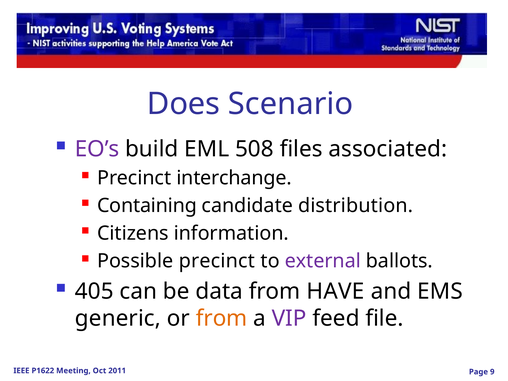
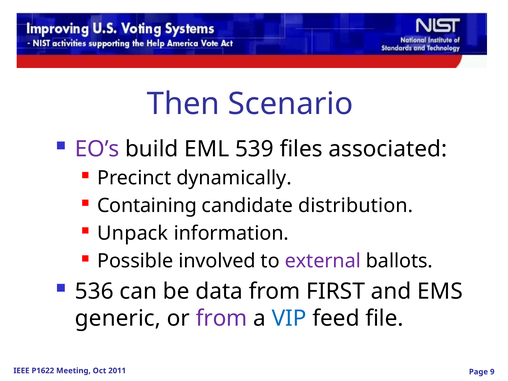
Does: Does -> Then
508: 508 -> 539
interchange: interchange -> dynamically
Citizens: Citizens -> Unpack
Possible precinct: precinct -> involved
405: 405 -> 536
HAVE: HAVE -> FIRST
from at (222, 318) colour: orange -> purple
VIP colour: purple -> blue
